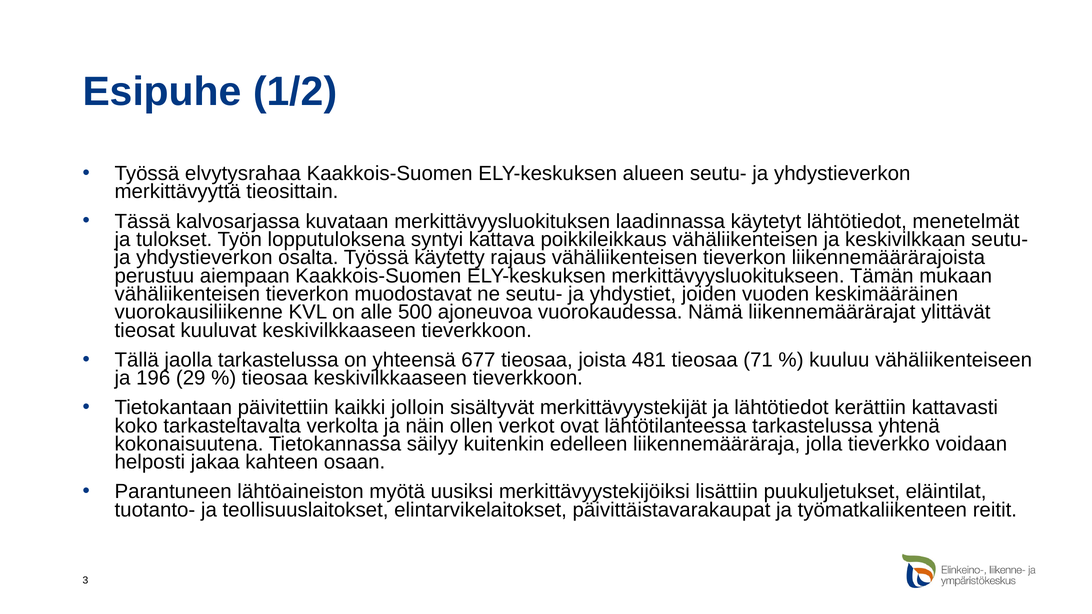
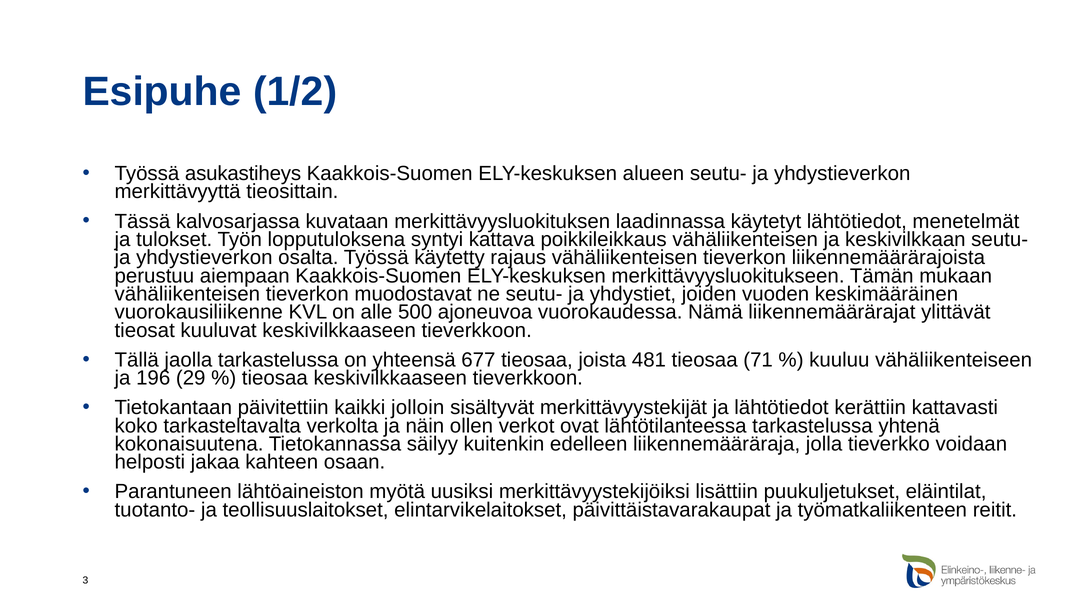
elvytysrahaa: elvytysrahaa -> asukastiheys
